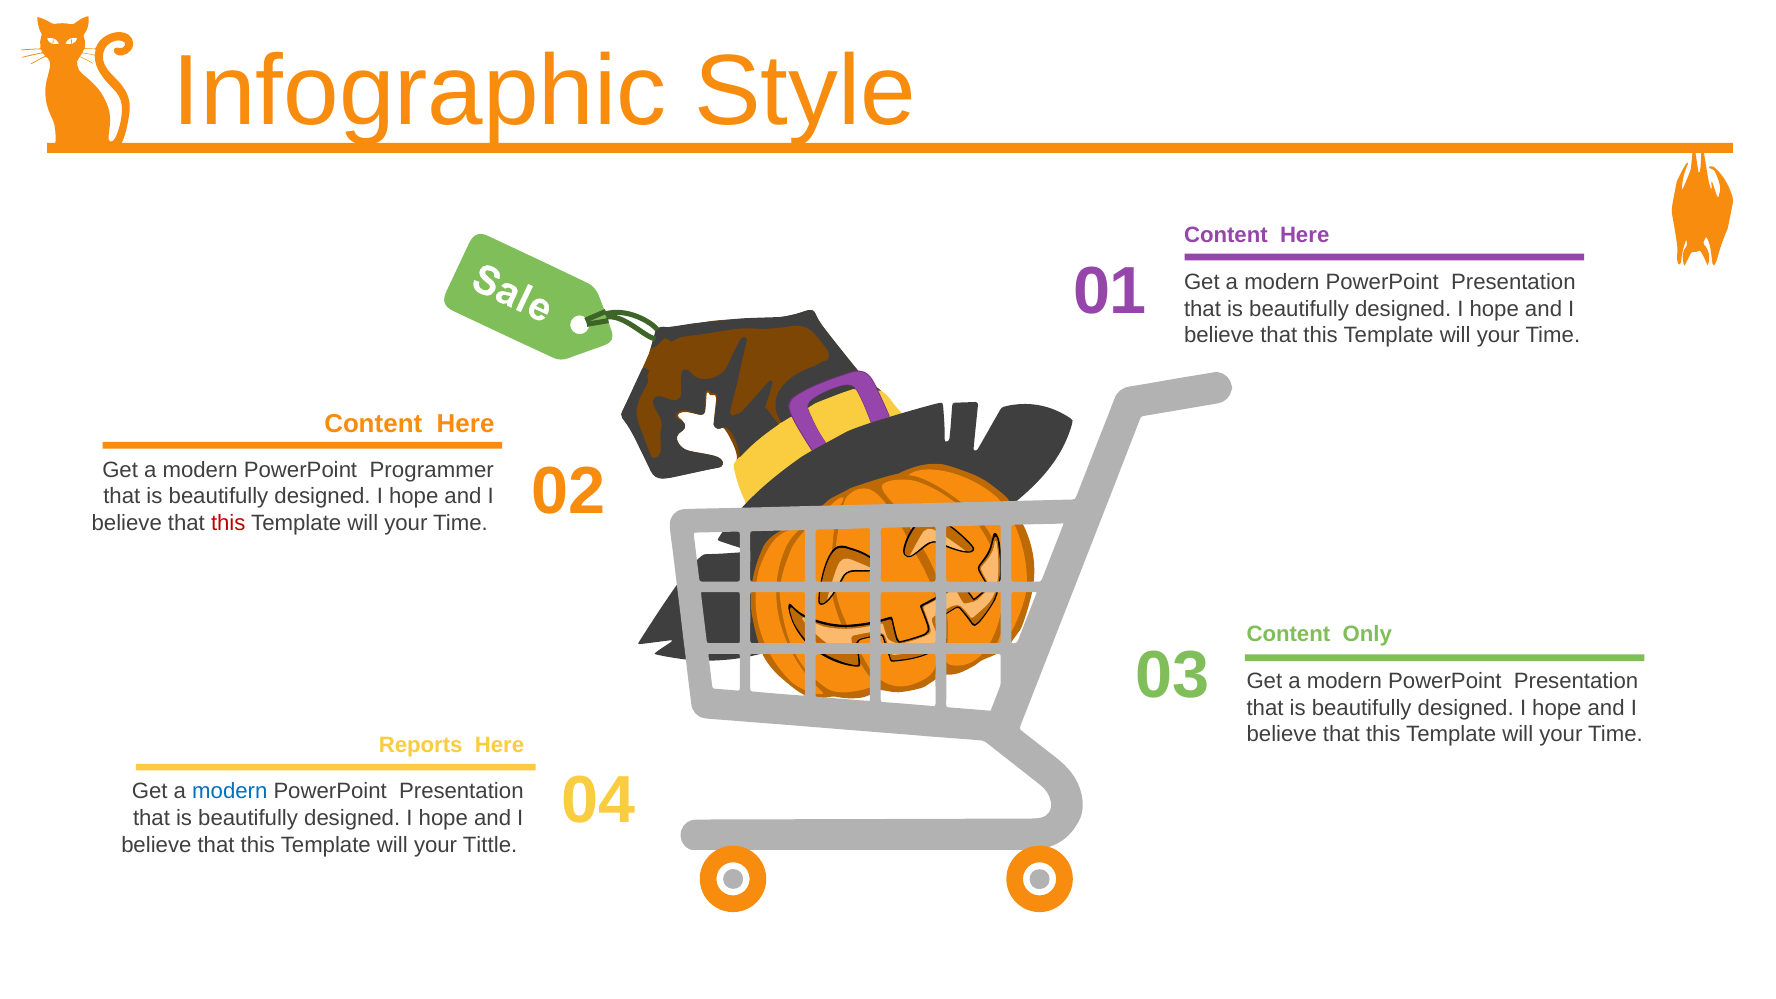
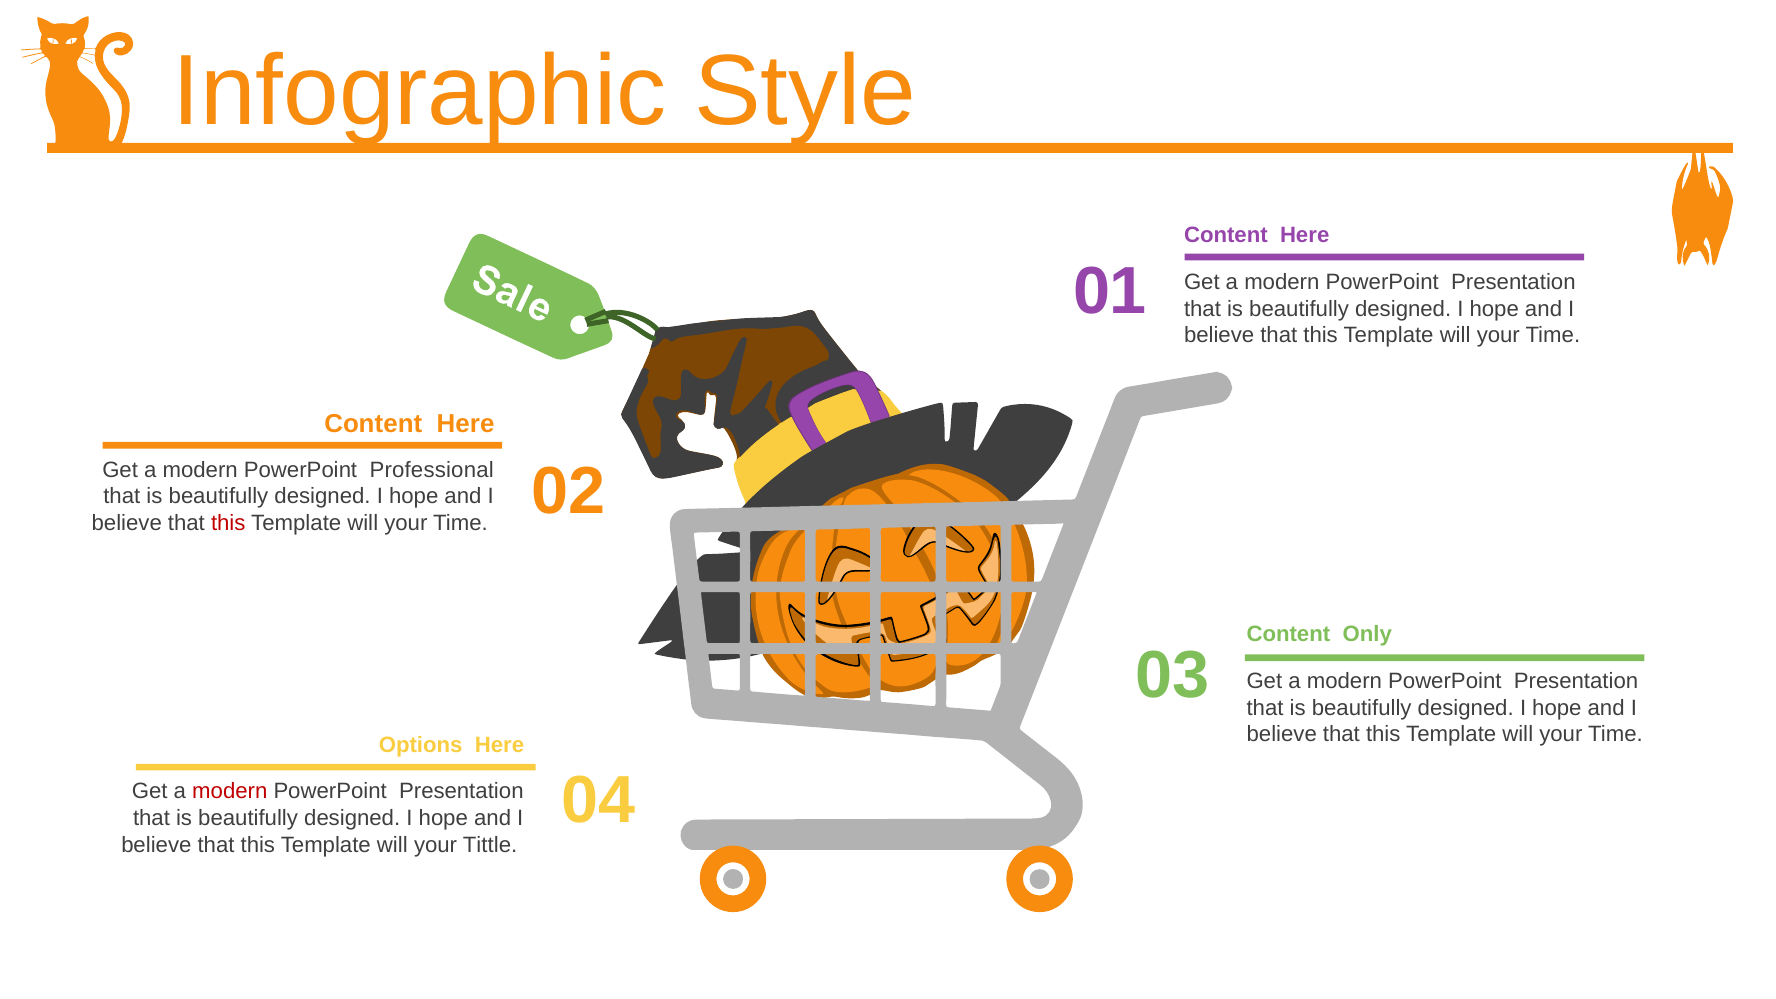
Programmer: Programmer -> Professional
Reports: Reports -> Options
modern at (230, 791) colour: blue -> red
